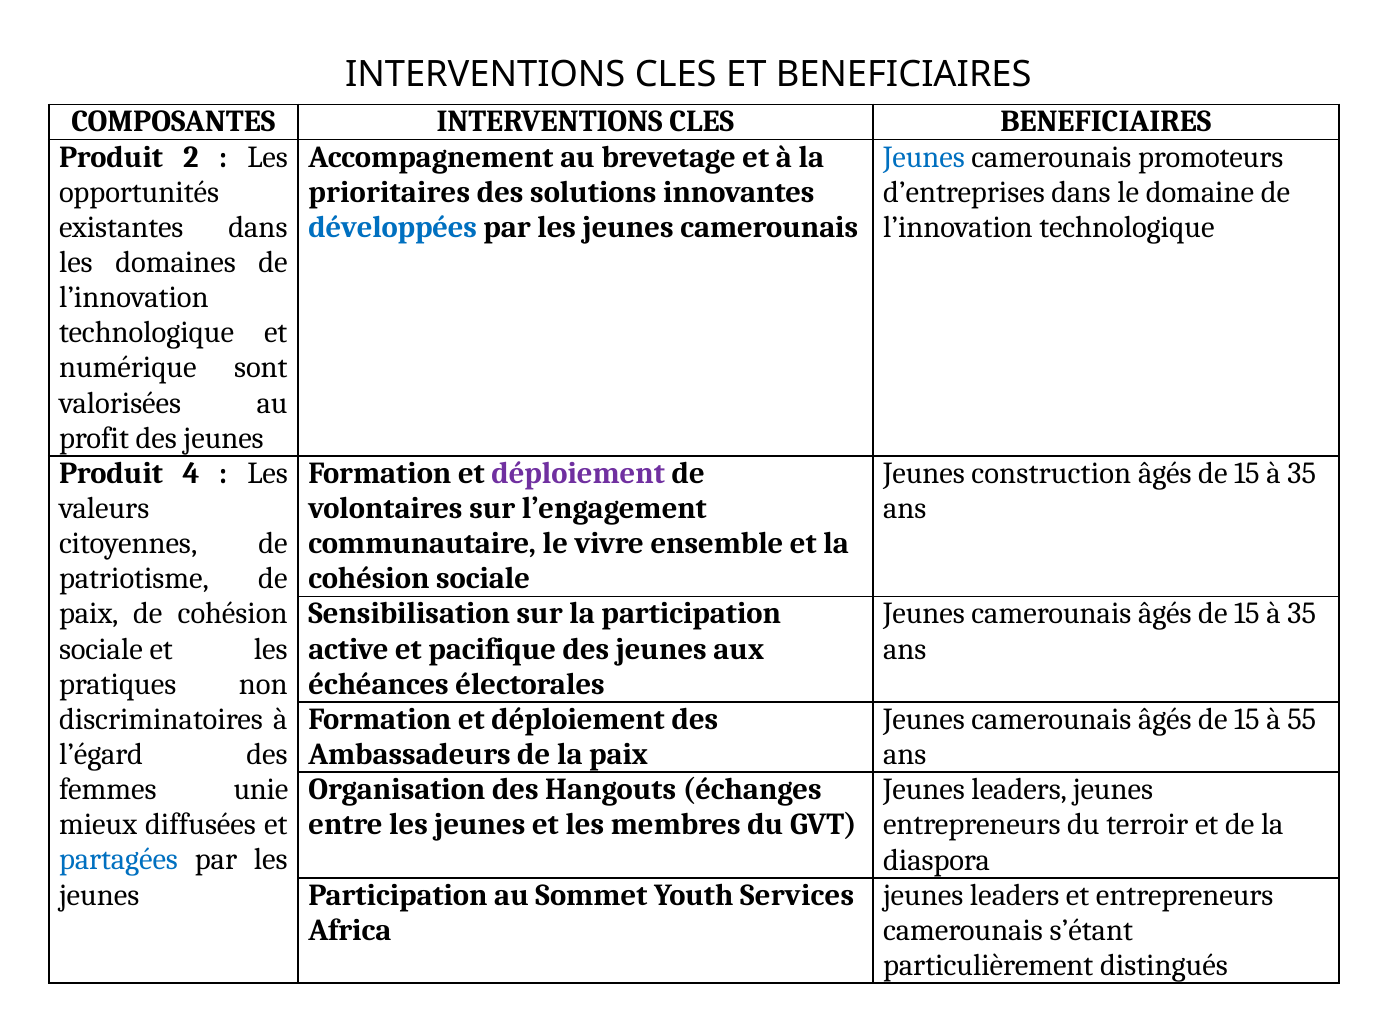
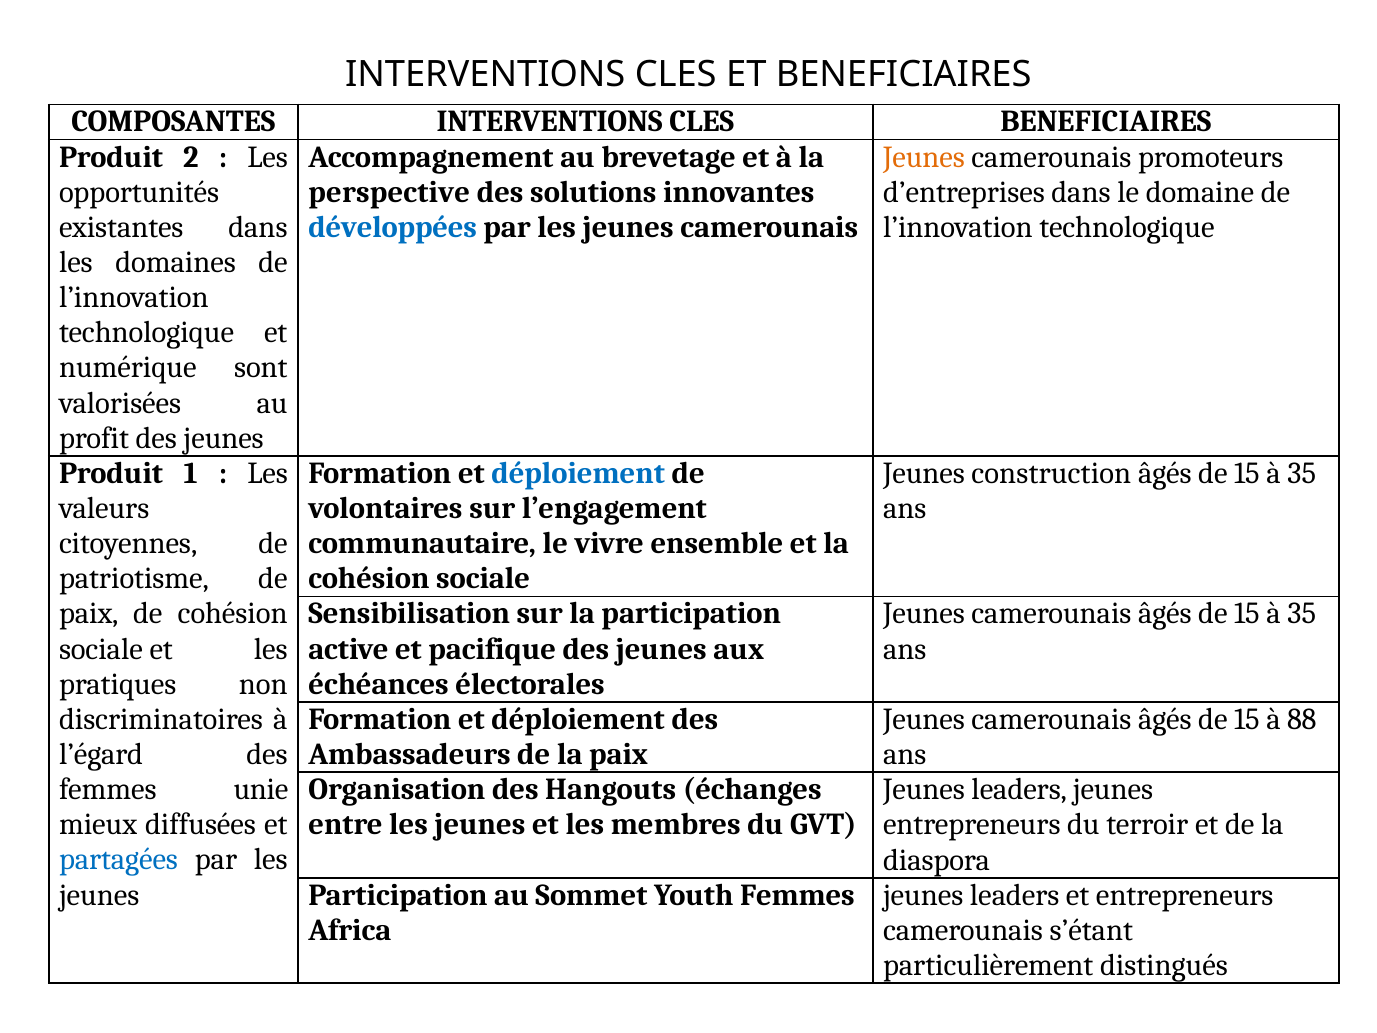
Jeunes at (924, 157) colour: blue -> orange
prioritaires: prioritaires -> perspective
4: 4 -> 1
déploiement at (578, 473) colour: purple -> blue
55: 55 -> 88
Youth Services: Services -> Femmes
